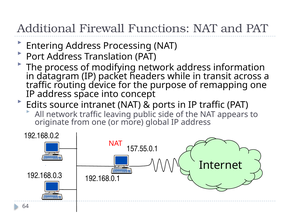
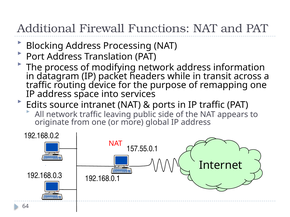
Entering: Entering -> Blocking
concept: concept -> services
